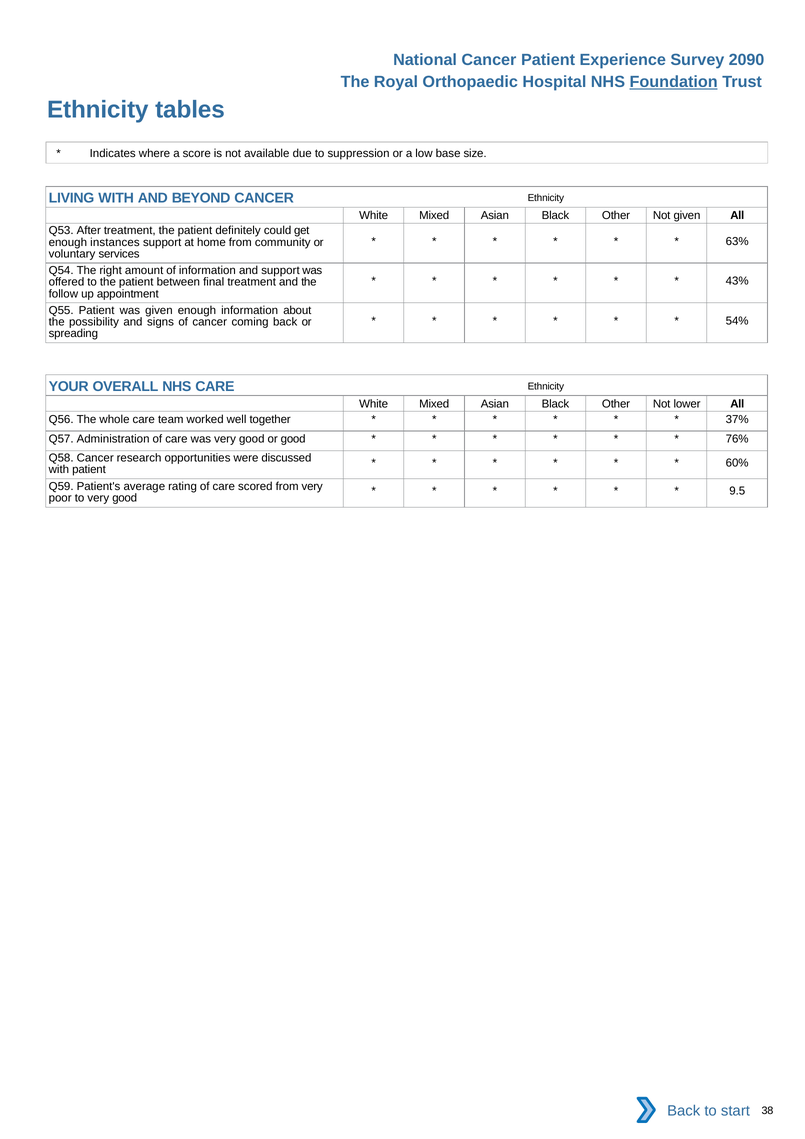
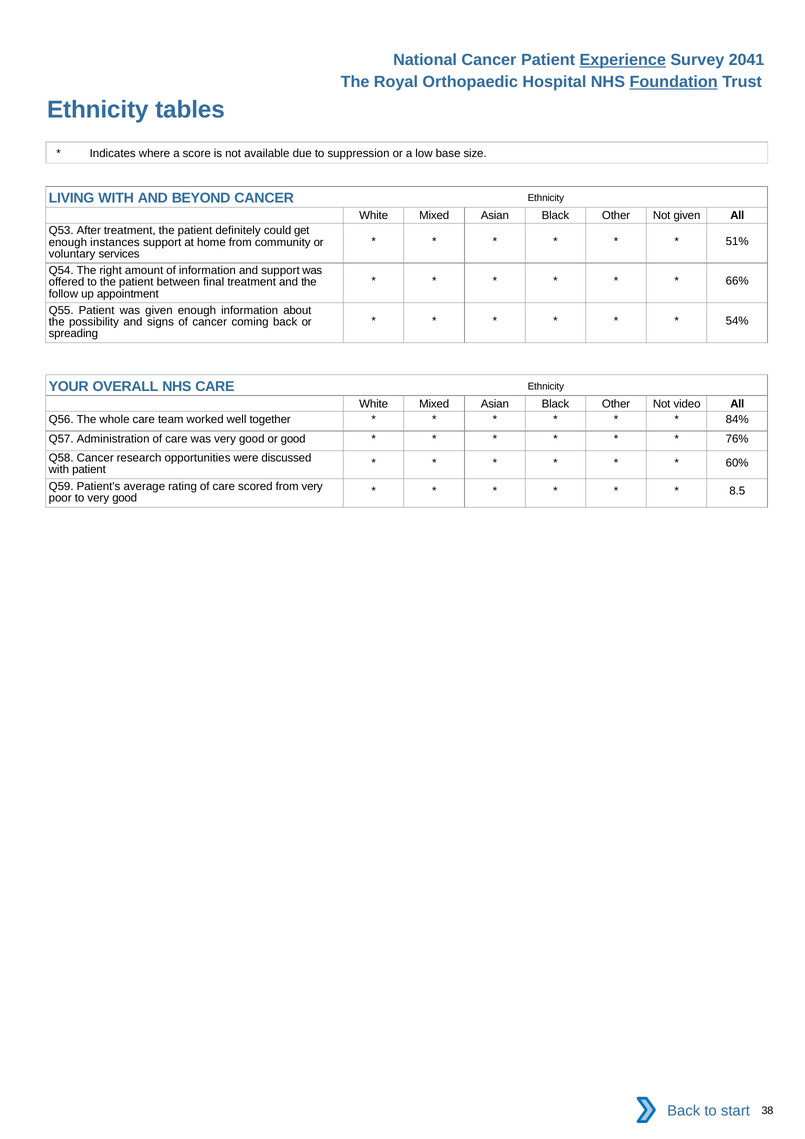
Experience underline: none -> present
2090: 2090 -> 2041
63%: 63% -> 51%
43%: 43% -> 66%
lower: lower -> video
37%: 37% -> 84%
9.5: 9.5 -> 8.5
